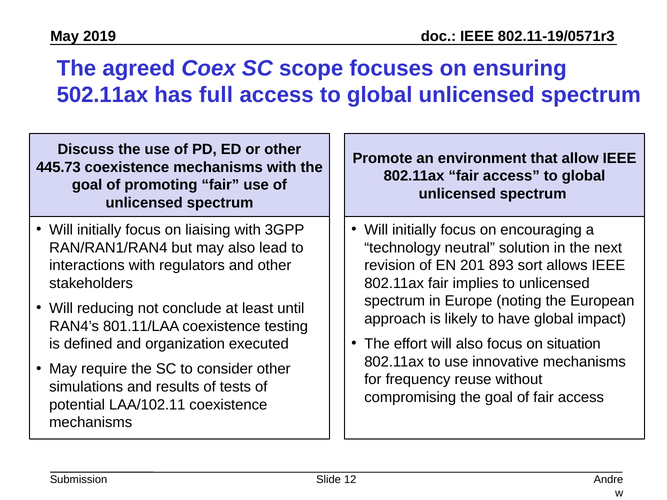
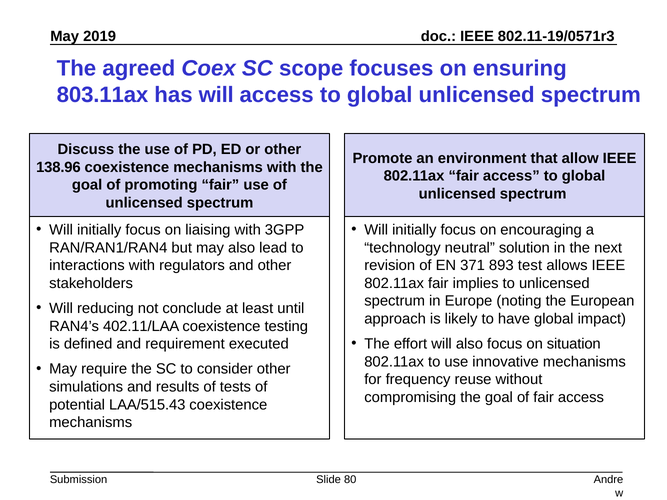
502.11ax: 502.11ax -> 803.11ax
has full: full -> will
445.73: 445.73 -> 138.96
201: 201 -> 371
sort: sort -> test
801.11/LAA: 801.11/LAA -> 402.11/LAA
organization: organization -> requirement
LAA/102.11: LAA/102.11 -> LAA/515.43
12: 12 -> 80
